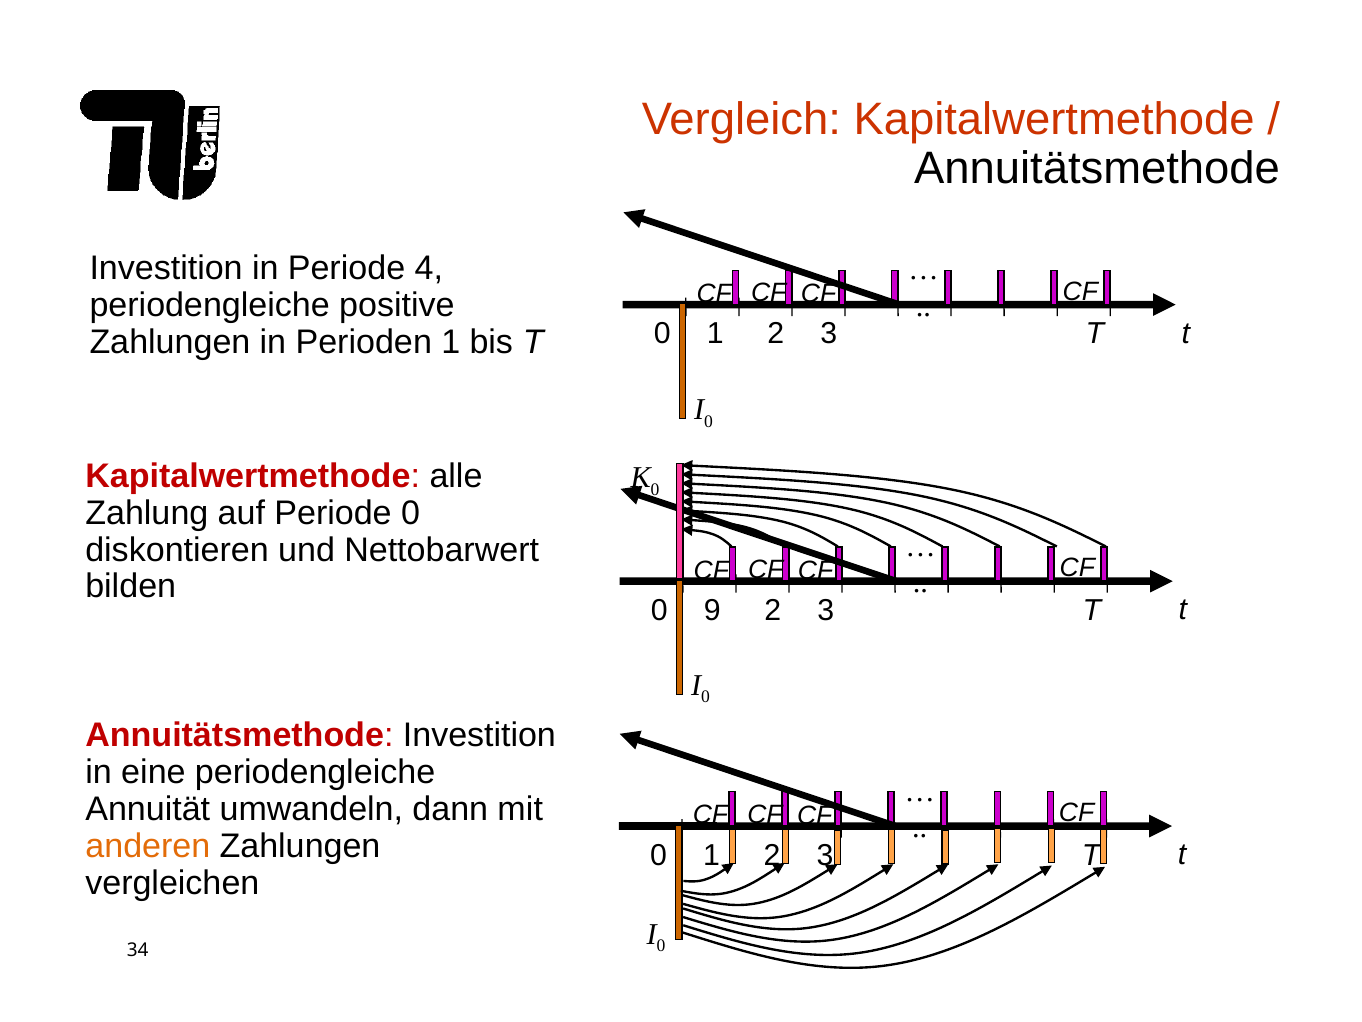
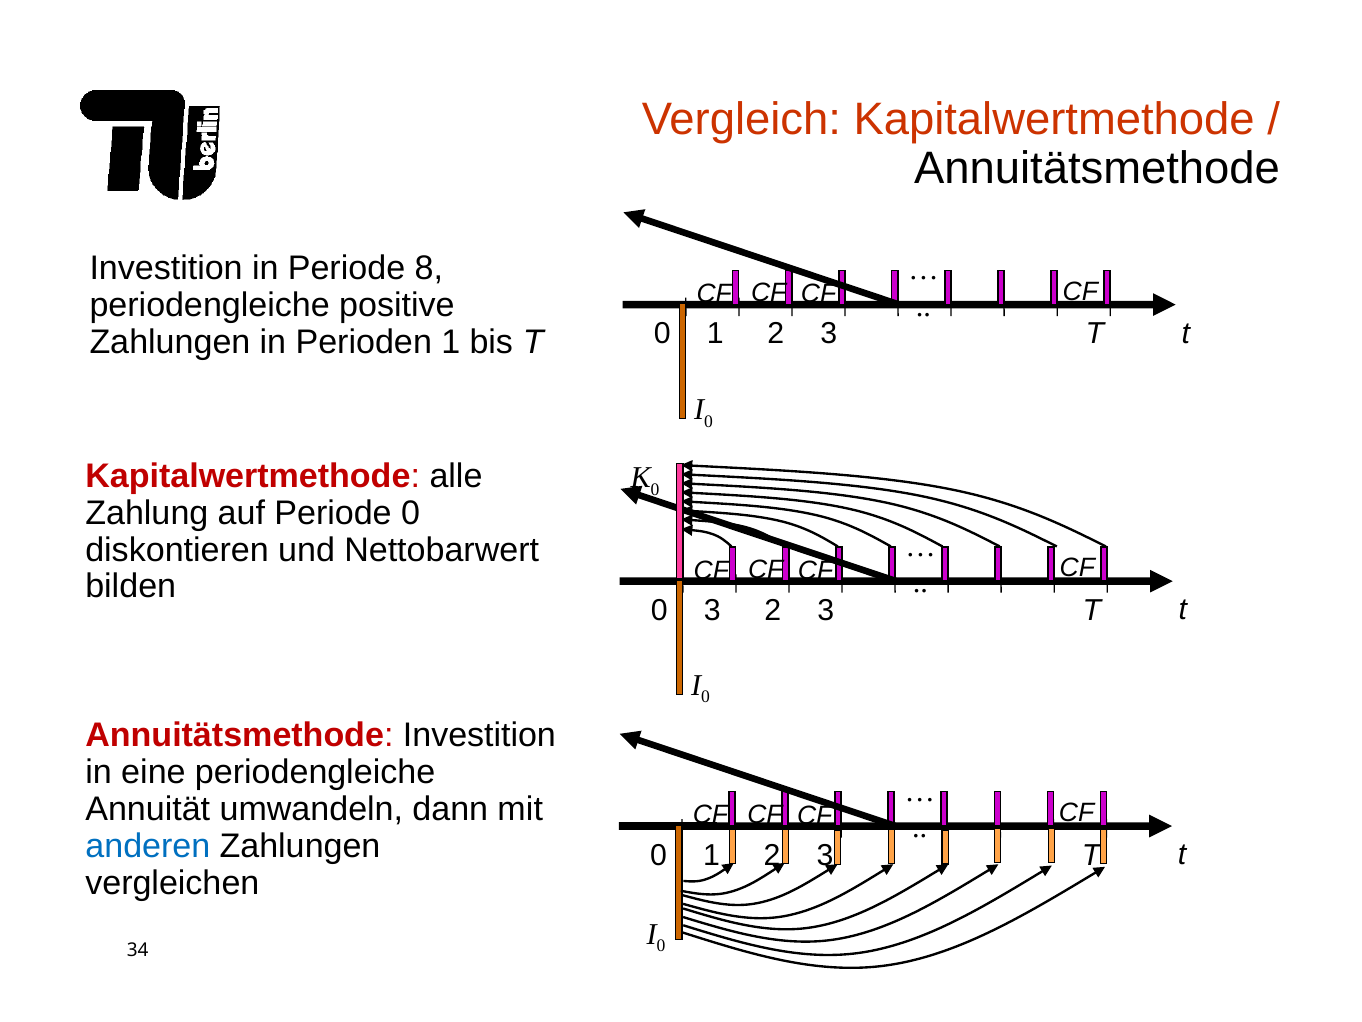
4: 4 -> 8
0 9: 9 -> 3
anderen colour: orange -> blue
